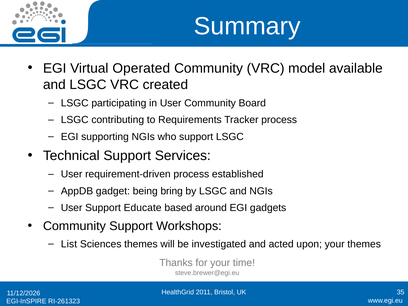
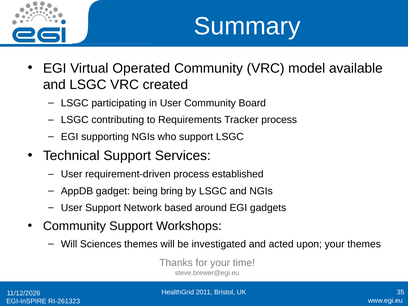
Educate: Educate -> Network
List at (69, 244): List -> Will
